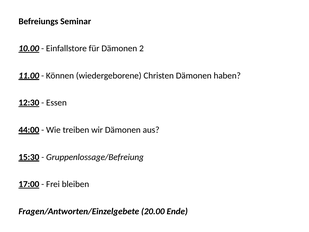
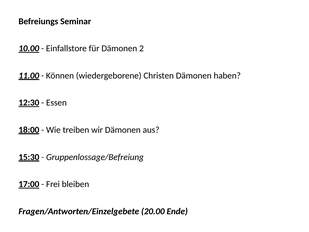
44:00: 44:00 -> 18:00
